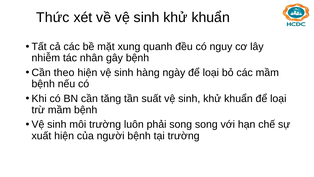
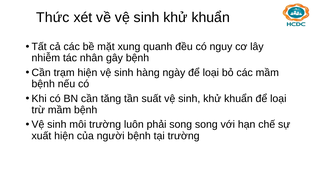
theo: theo -> trạm
